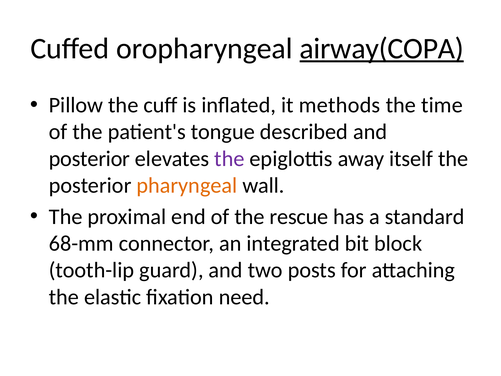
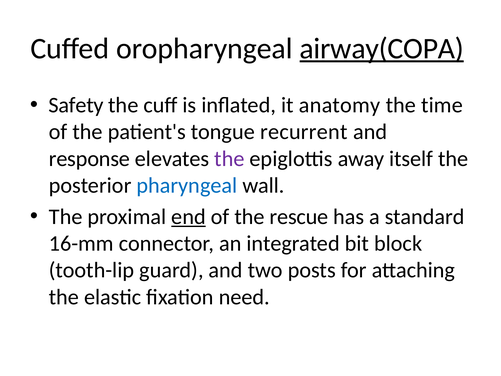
Pillow: Pillow -> Safety
methods: methods -> anatomy
described: described -> recurrent
posterior at (89, 159): posterior -> response
pharyngeal colour: orange -> blue
end underline: none -> present
68-mm: 68-mm -> 16-mm
